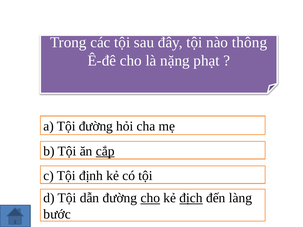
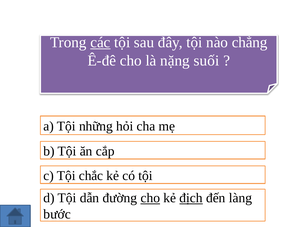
các underline: none -> present
thông: thông -> chẳng
phạt: phạt -> suối
Tội đường: đường -> những
cắp underline: present -> none
định: định -> chắc
